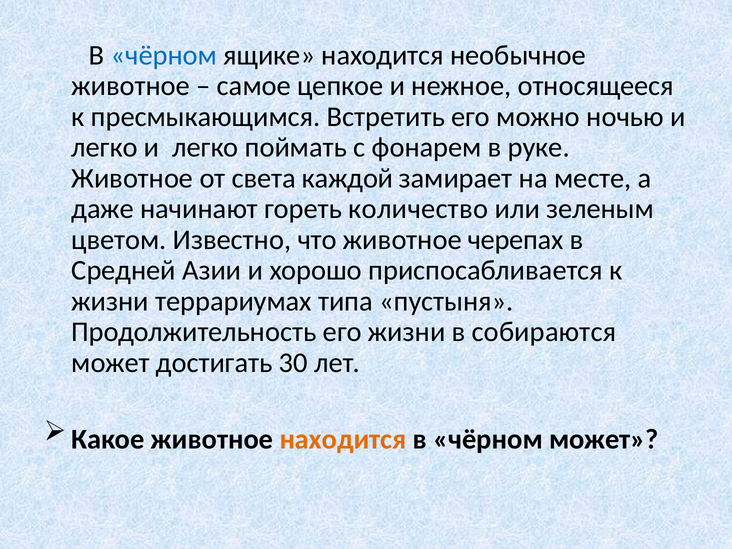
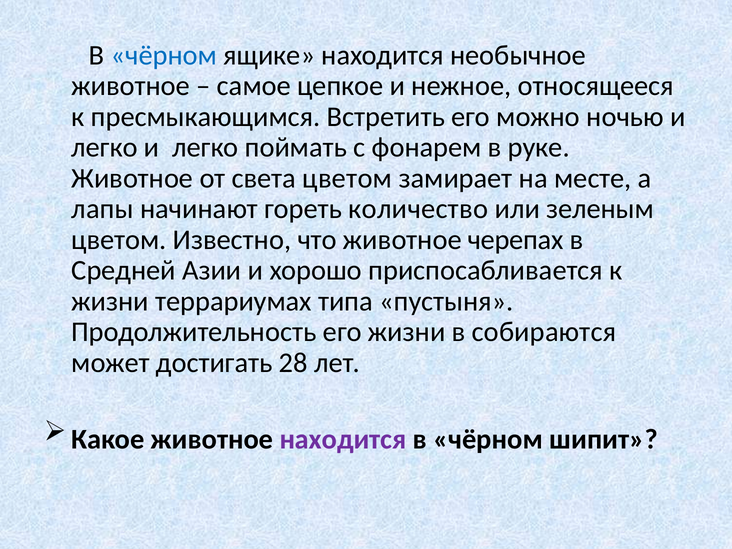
света каждой: каждой -> цветом
даже: даже -> лапы
30: 30 -> 28
находится at (343, 439) colour: orange -> purple
чёрном может: может -> шипит
